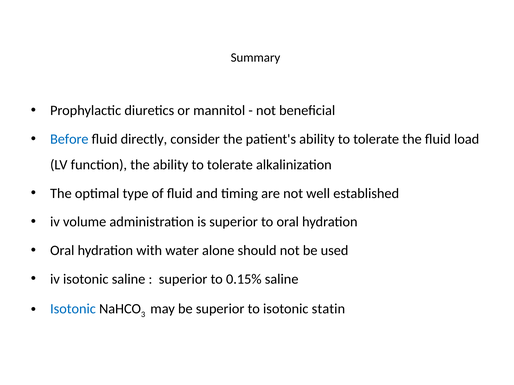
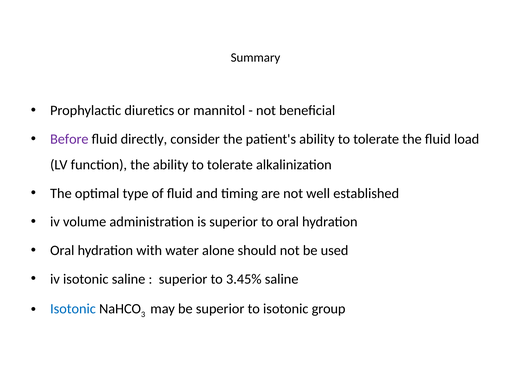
Before colour: blue -> purple
0.15%: 0.15% -> 3.45%
statin: statin -> group
